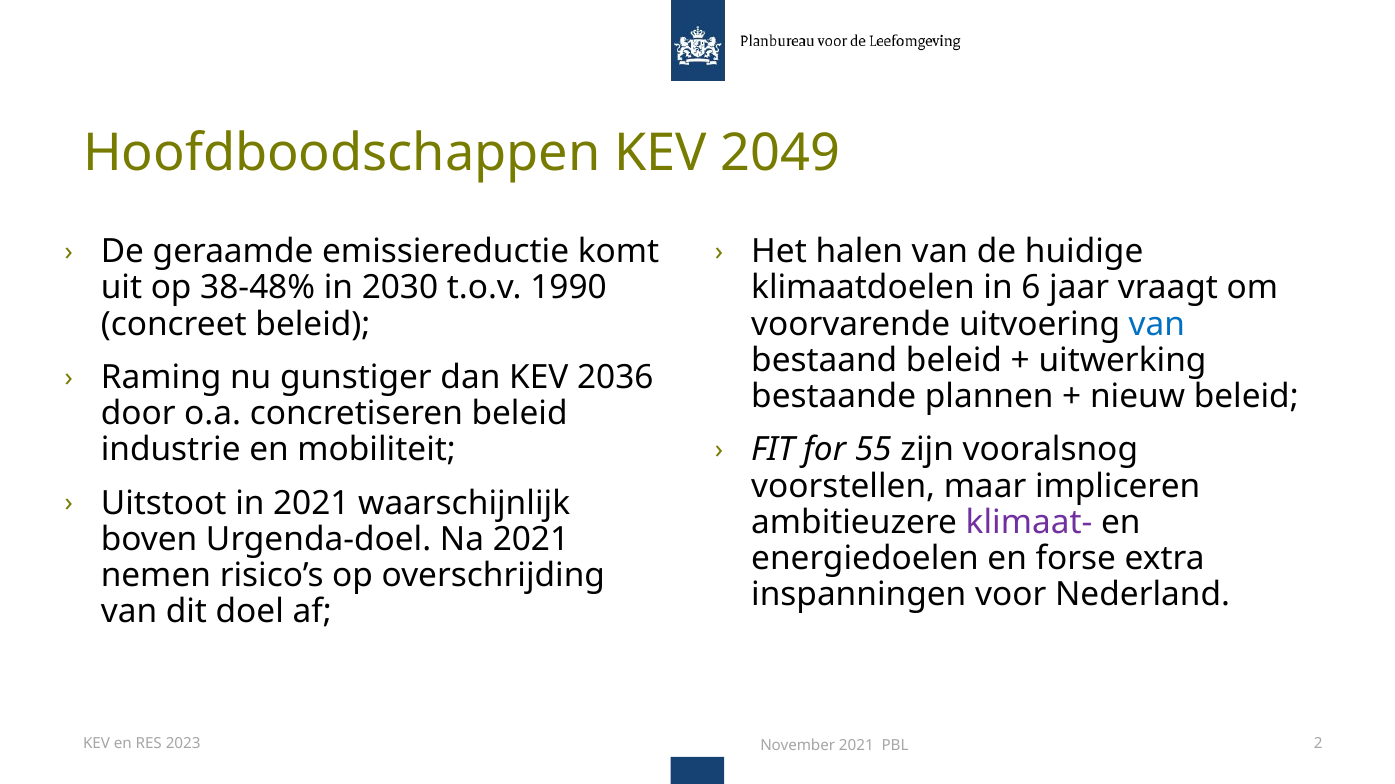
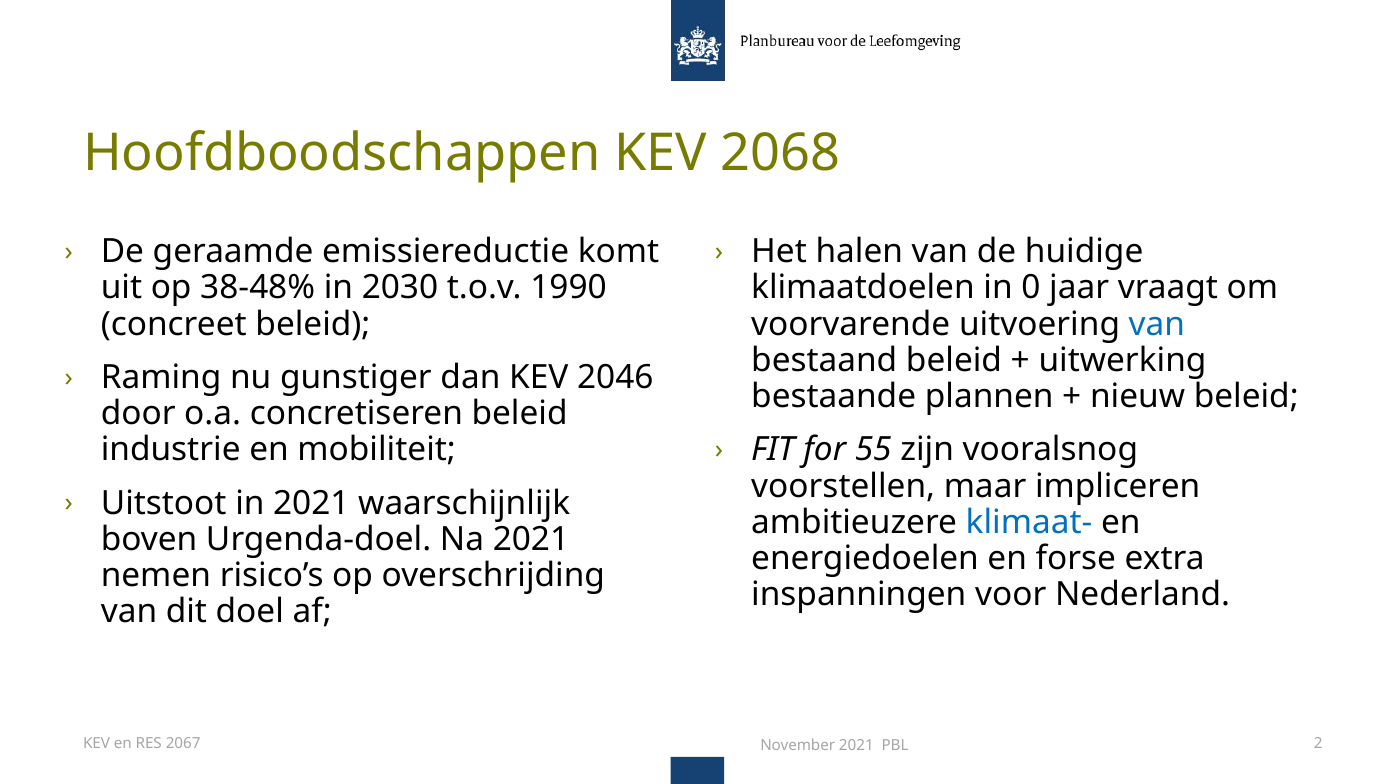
2049: 2049 -> 2068
6: 6 -> 0
2036: 2036 -> 2046
klimaat- colour: purple -> blue
2023: 2023 -> 2067
